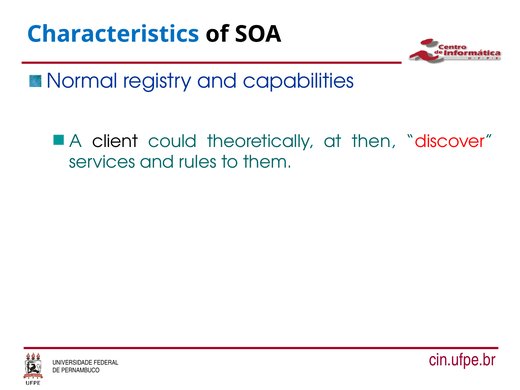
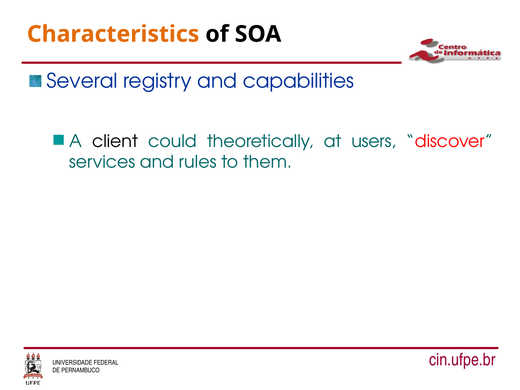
Characteristics colour: blue -> orange
Normal: Normal -> Several
then: then -> users
